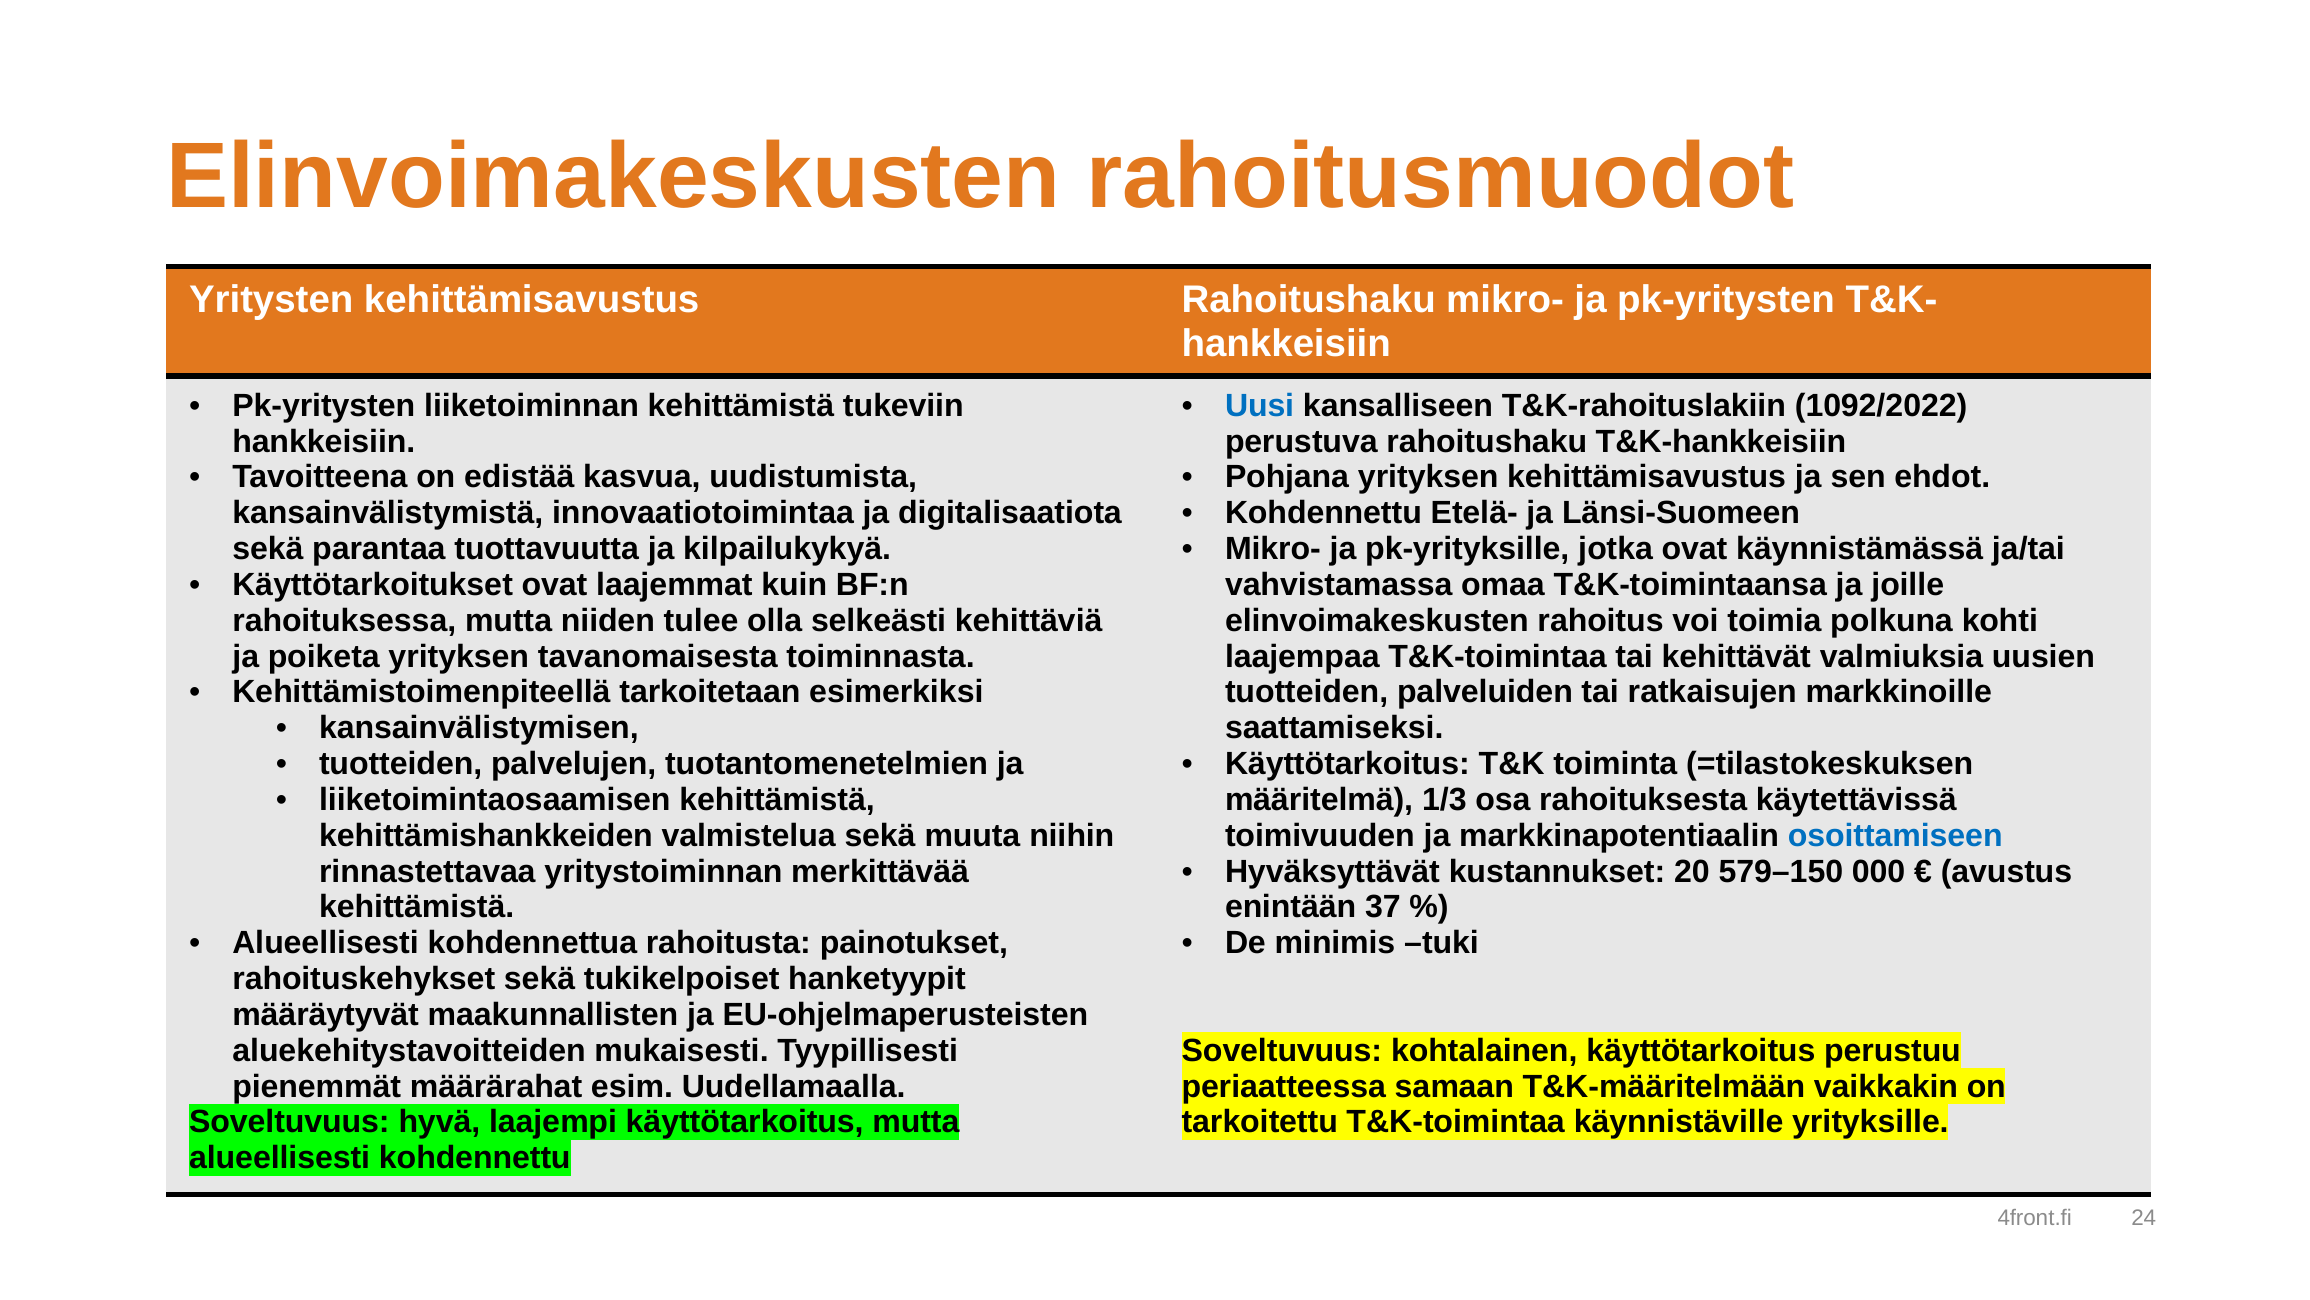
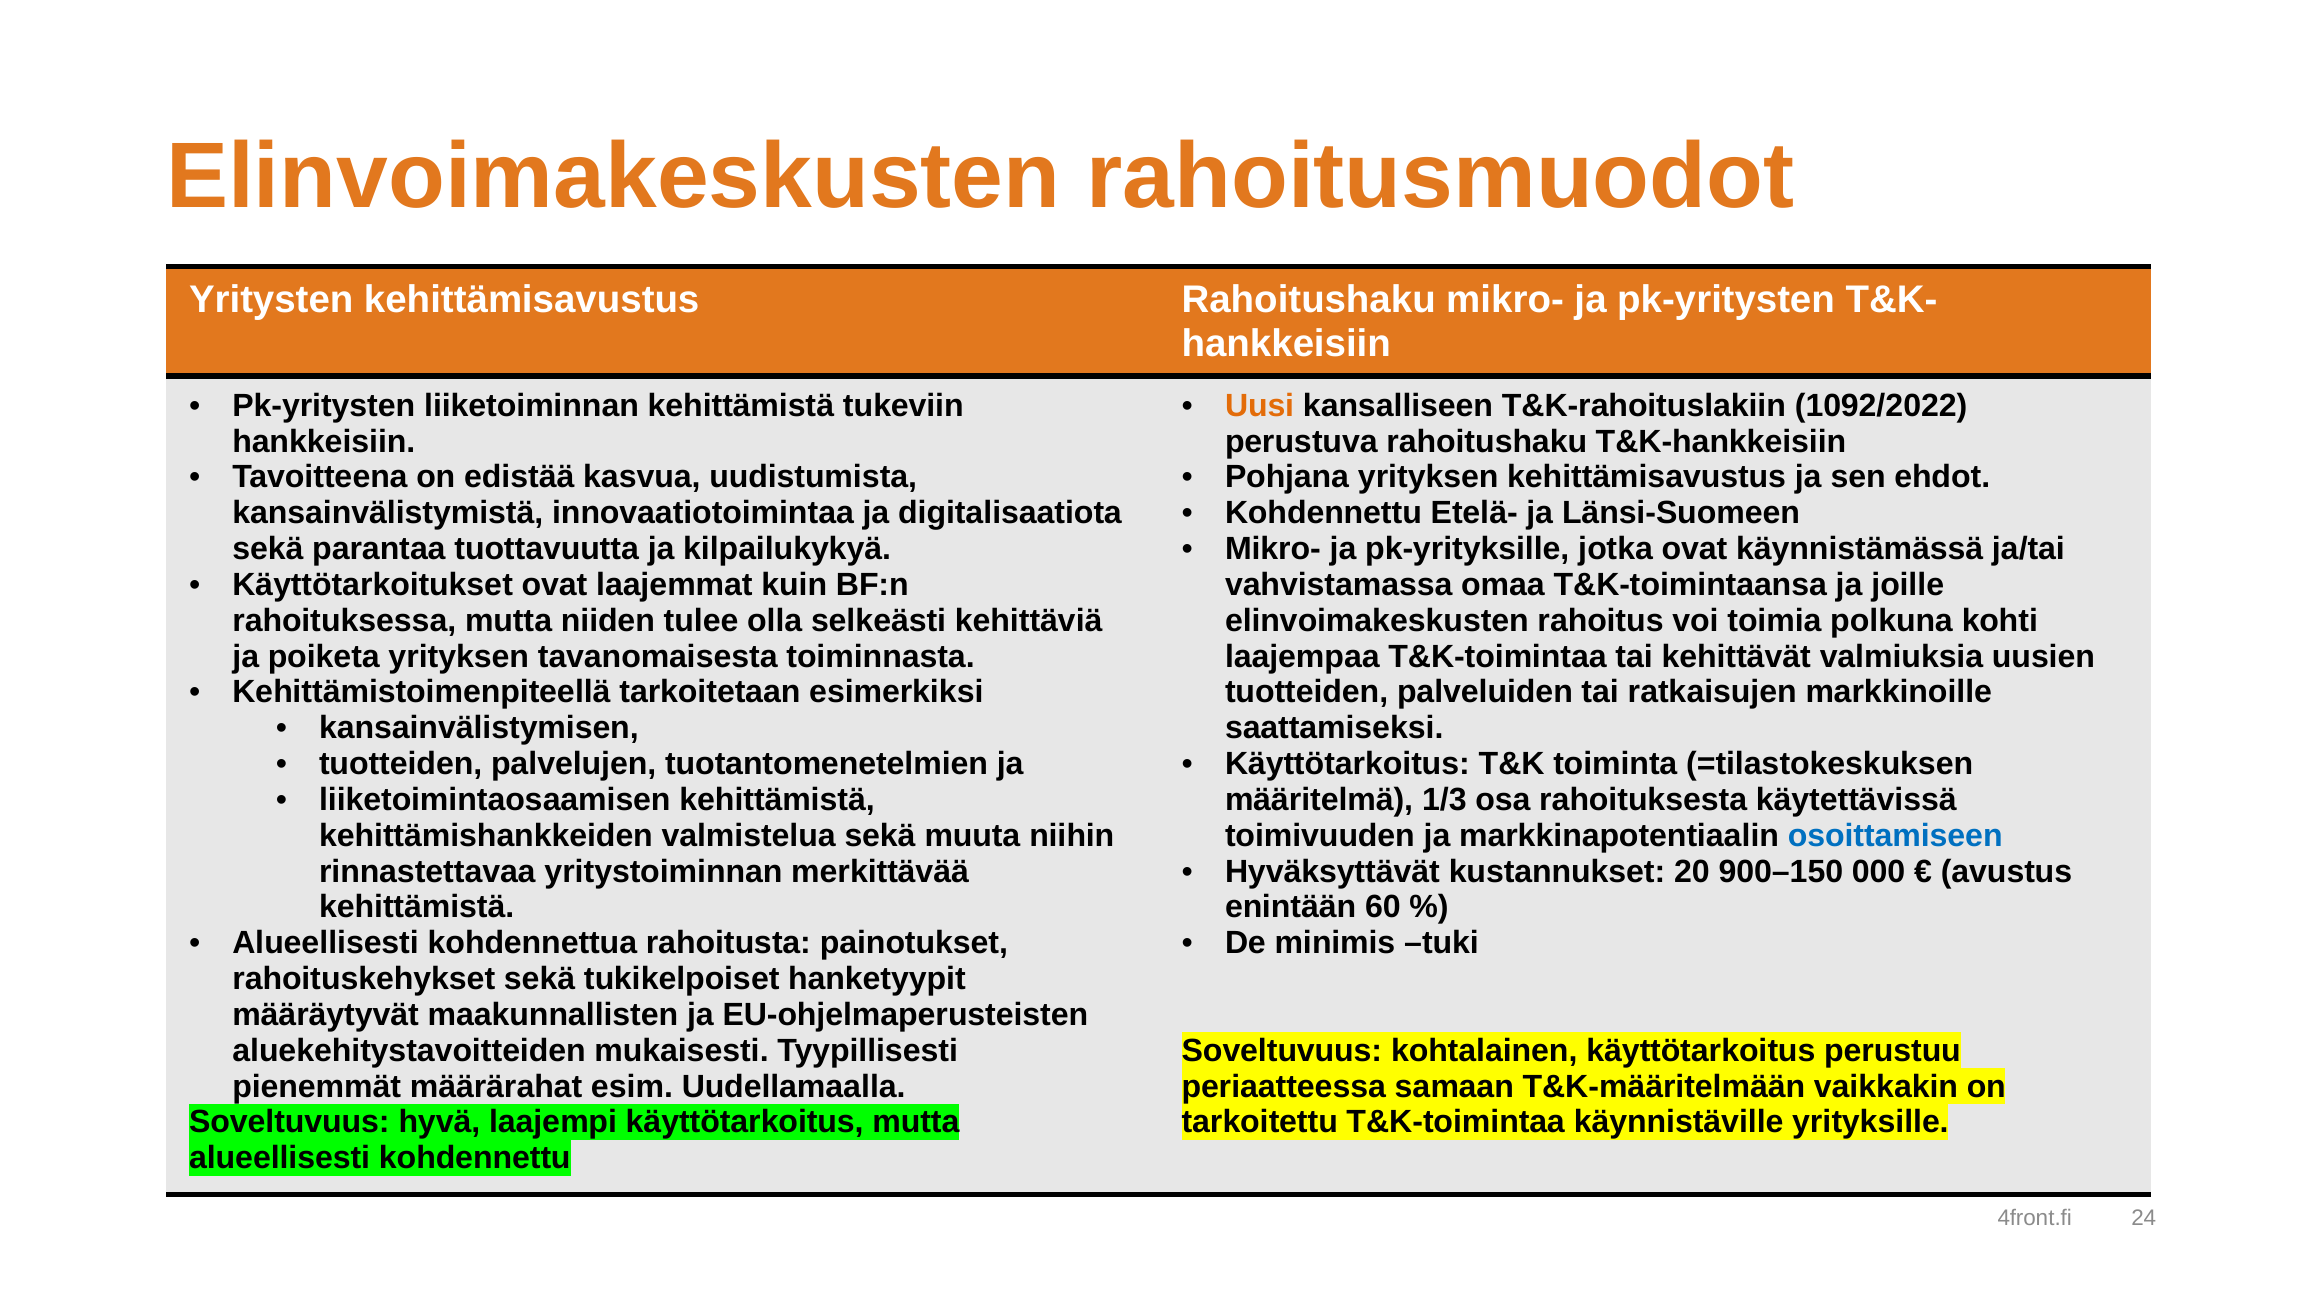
Uusi colour: blue -> orange
579–150: 579–150 -> 900–150
37: 37 -> 60
